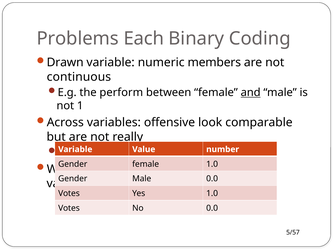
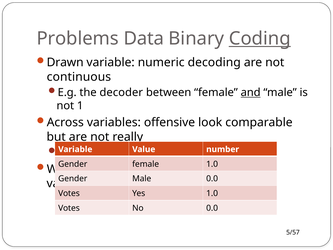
Each: Each -> Data
Coding underline: none -> present
members: members -> decoding
perform: perform -> decoder
